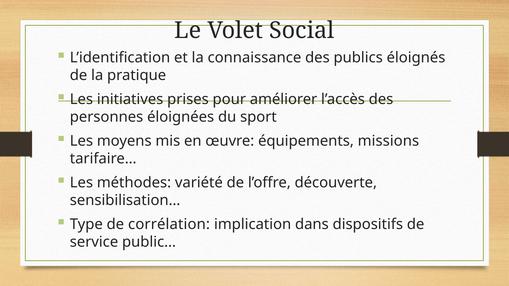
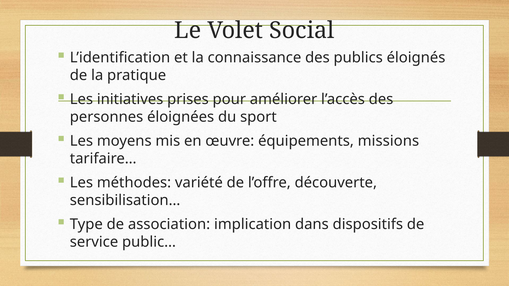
corrélation: corrélation -> association
